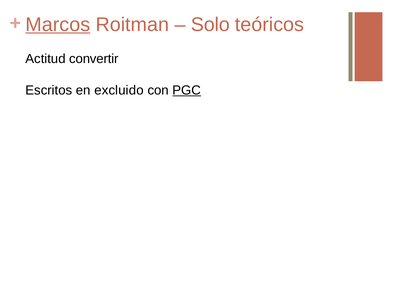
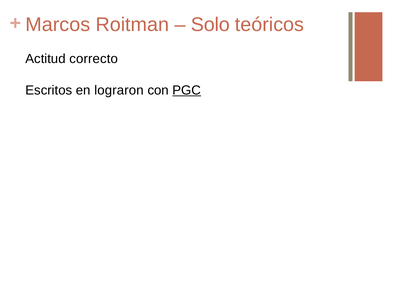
Marcos underline: present -> none
convertir: convertir -> correcto
excluido: excluido -> lograron
